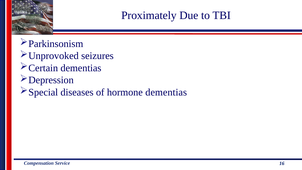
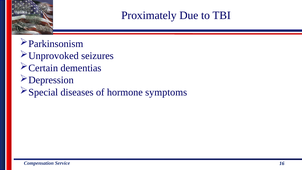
hormone dementias: dementias -> symptoms
